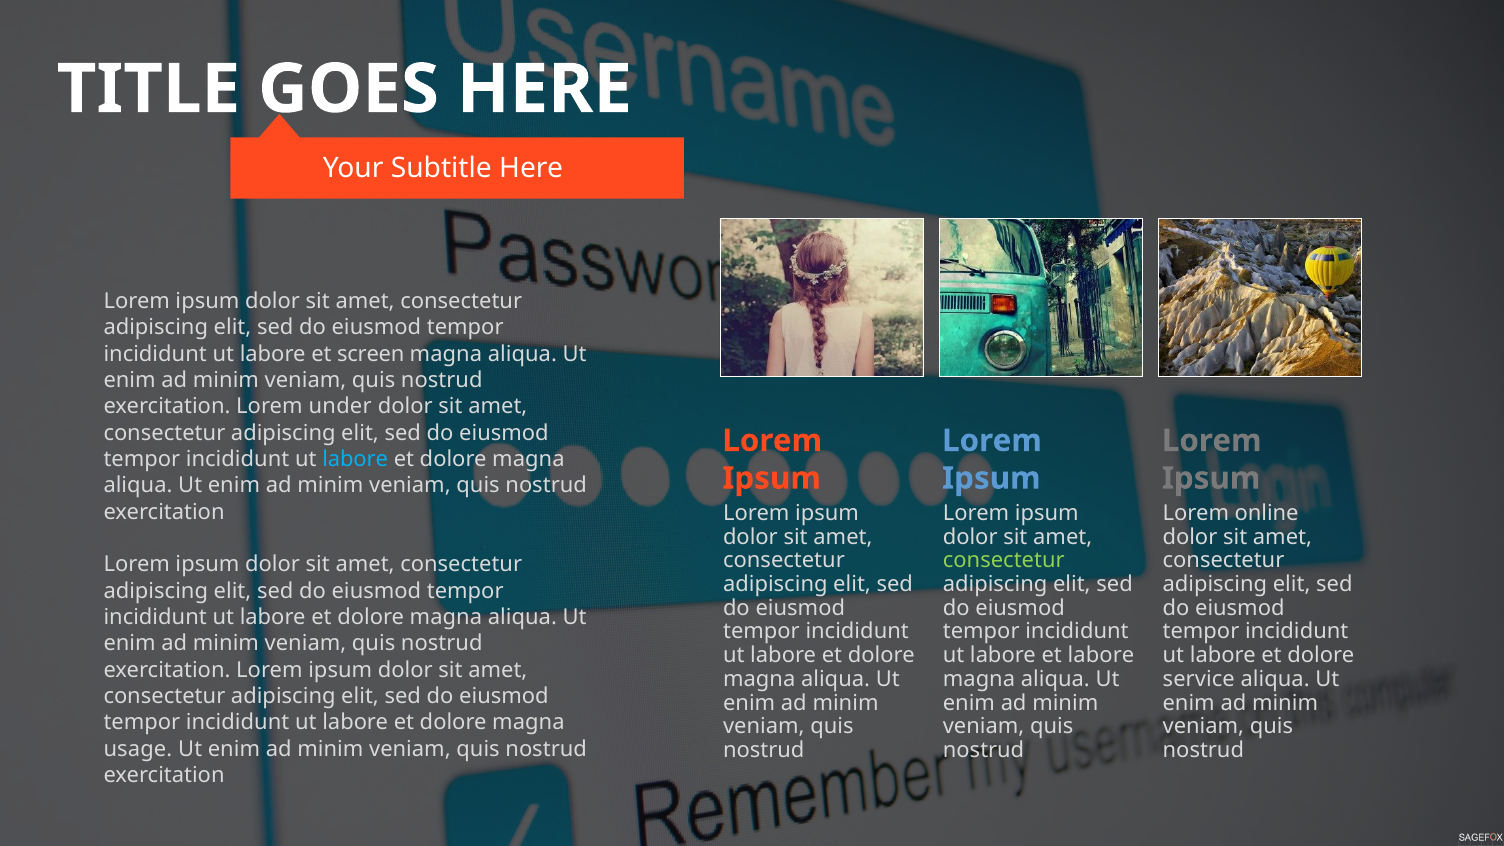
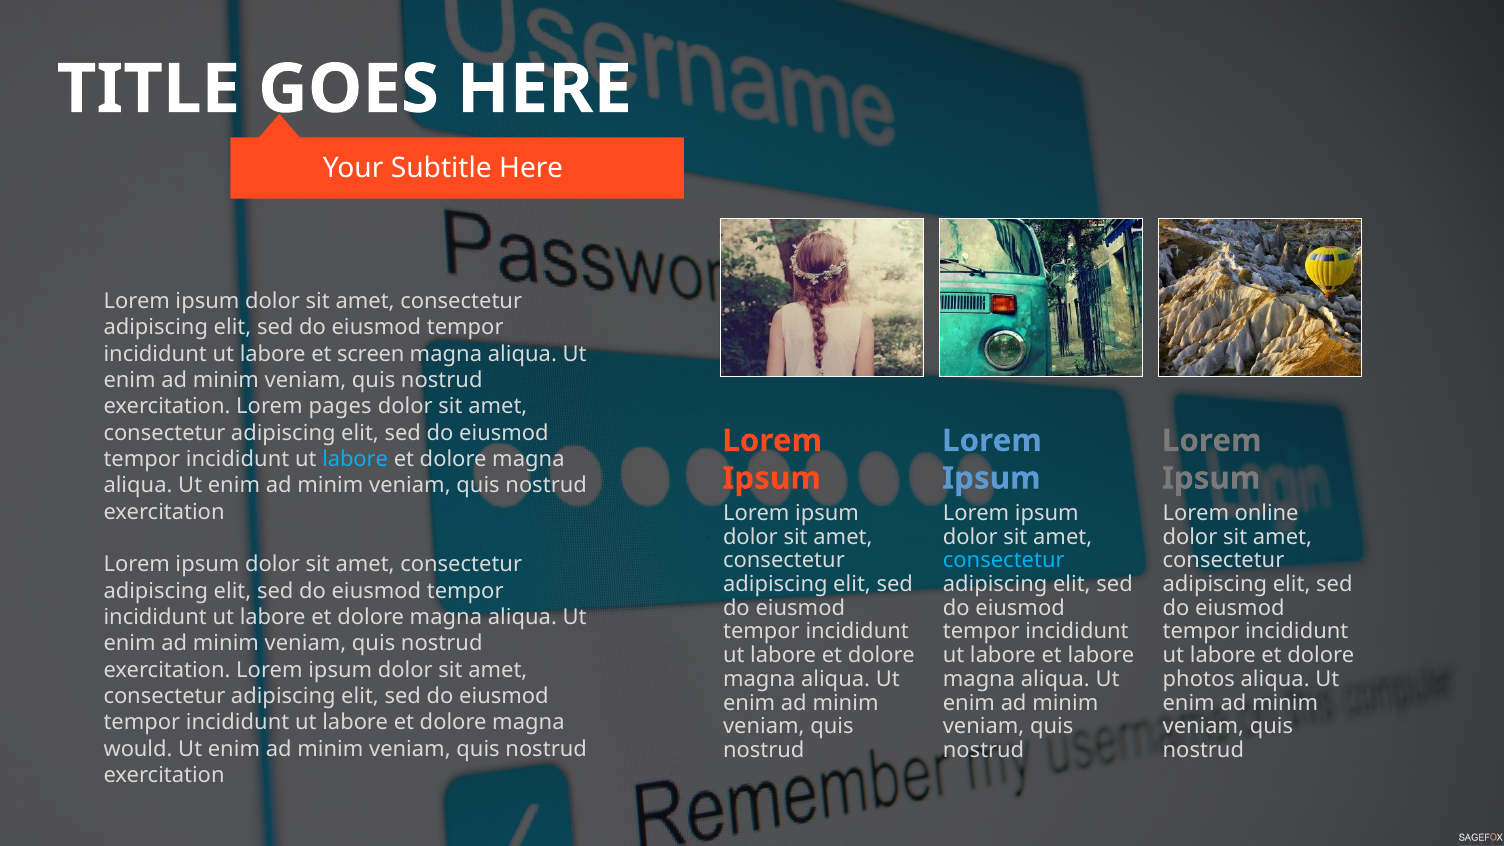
under: under -> pages
consectetur at (1004, 561) colour: light green -> light blue
service: service -> photos
usage: usage -> would
